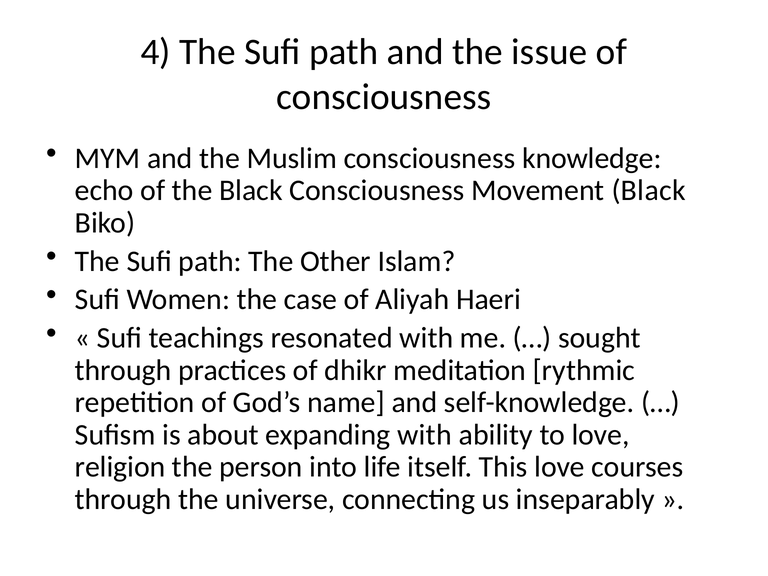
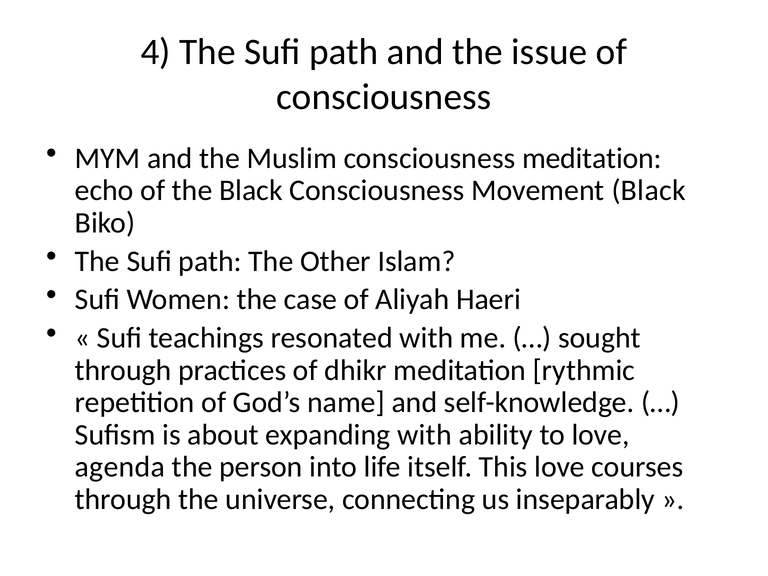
consciousness knowledge: knowledge -> meditation
religion: religion -> agenda
